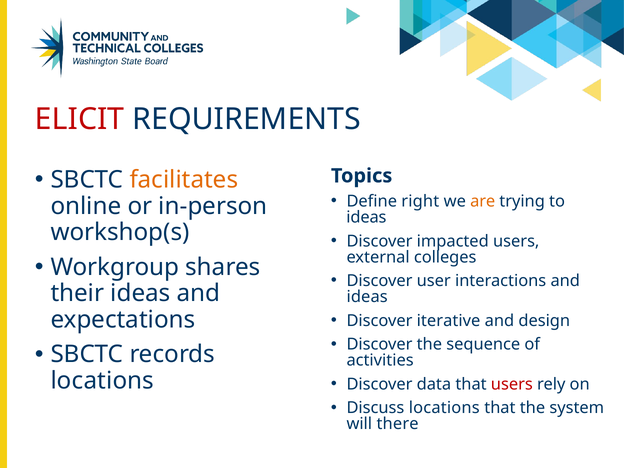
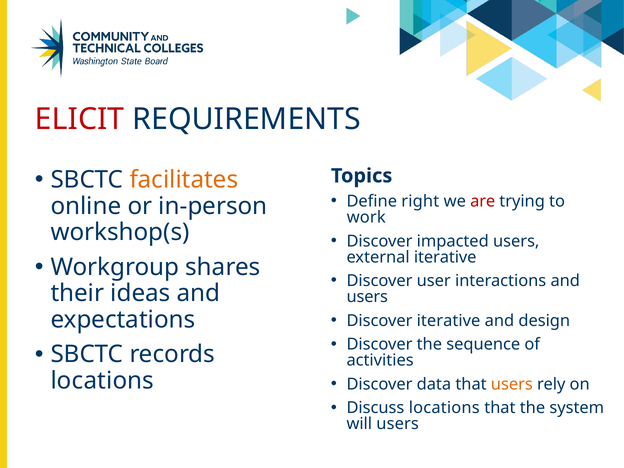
are colour: orange -> red
ideas at (366, 217): ideas -> work
external colleges: colleges -> iterative
ideas at (367, 297): ideas -> users
users at (512, 384) colour: red -> orange
will there: there -> users
